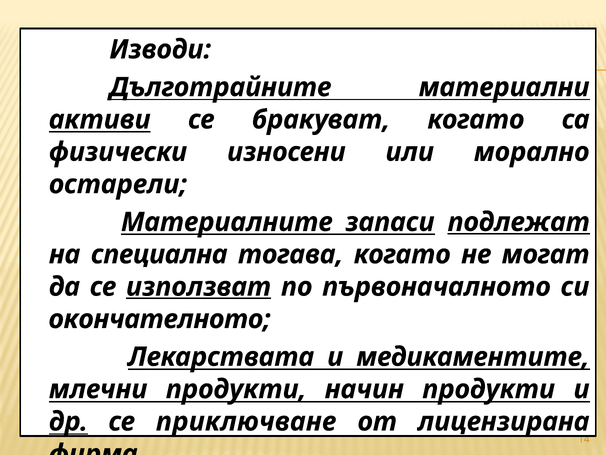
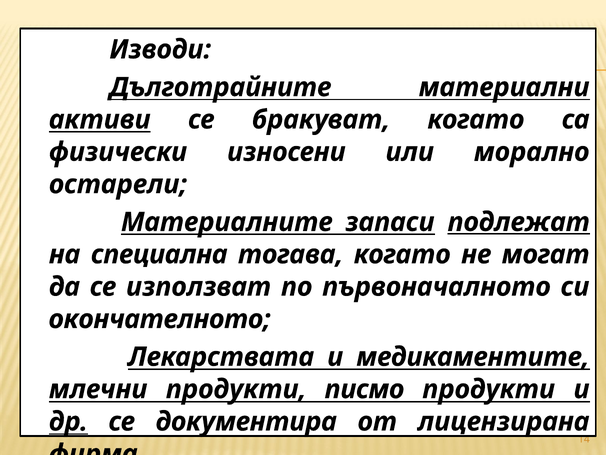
използват underline: present -> none
начин: начин -> писмо
приключване: приключване -> документира
